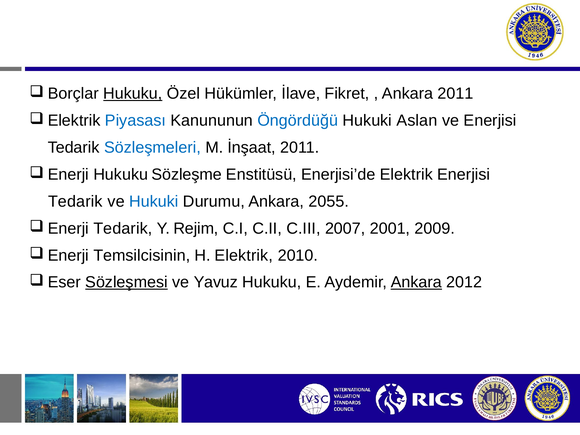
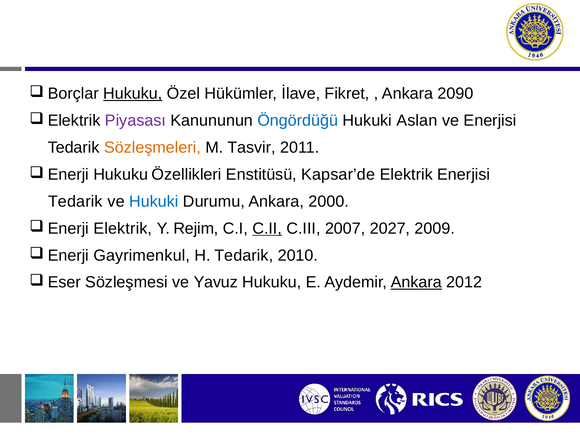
Ankara 2011: 2011 -> 2090
Piyasası colour: blue -> purple
Sözleşmeleri colour: blue -> orange
İnşaat: İnşaat -> Tasvir
Sözleşme: Sözleşme -> Özellikleri
Enerjisi’de: Enerjisi’de -> Kapsar’de
2055: 2055 -> 2000
Tedarik at (123, 228): Tedarik -> Elektrik
C.II underline: none -> present
2001: 2001 -> 2027
Temsilcisinin: Temsilcisinin -> Gayrimenkul
H Elektrik: Elektrik -> Tedarik
Sözleşmesi underline: present -> none
